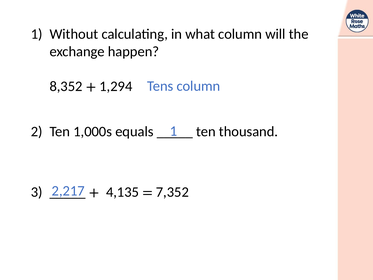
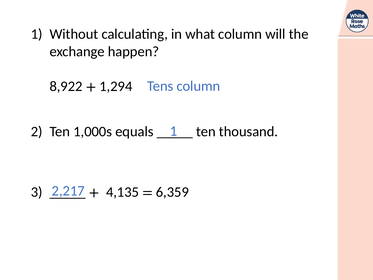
8,352: 8,352 -> 8,922
7,352: 7,352 -> 6,359
